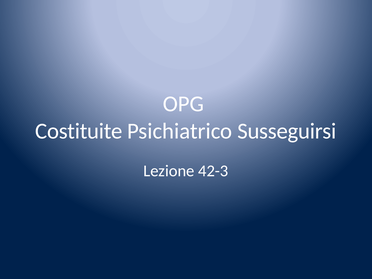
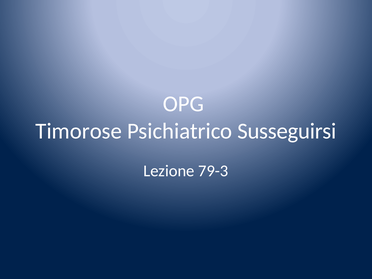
Costituite: Costituite -> Timorose
42-3: 42-3 -> 79-3
